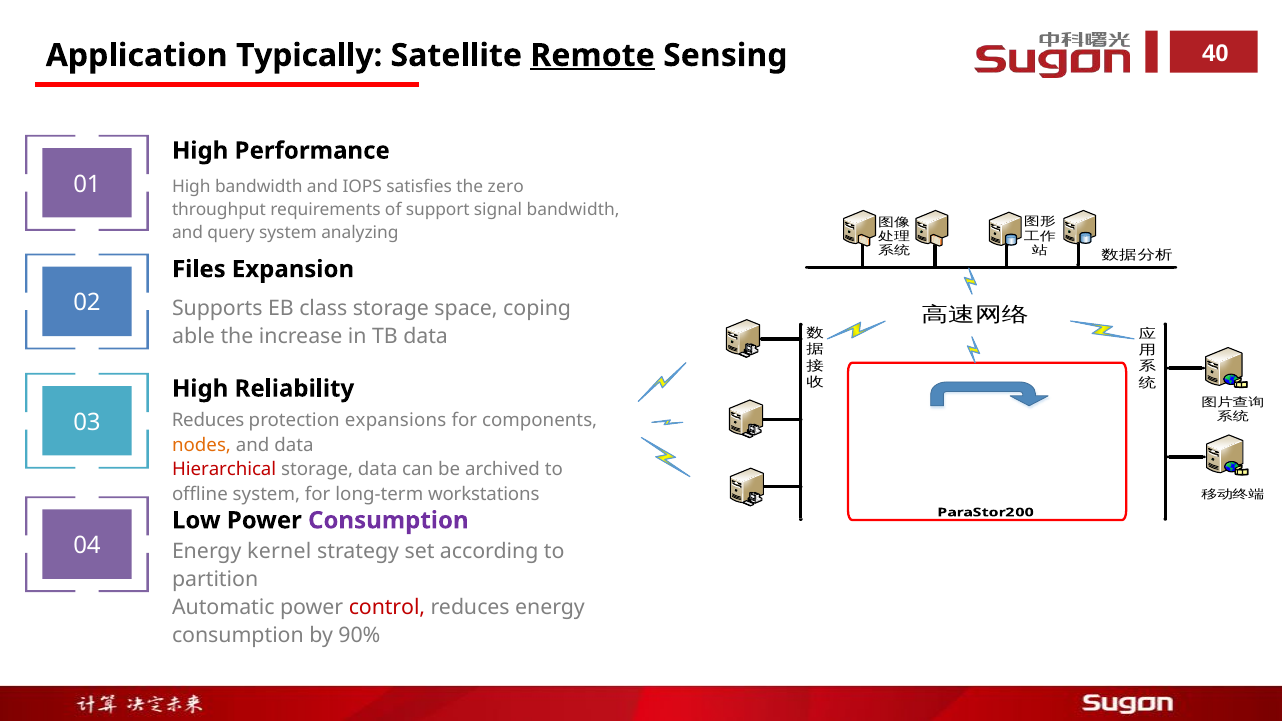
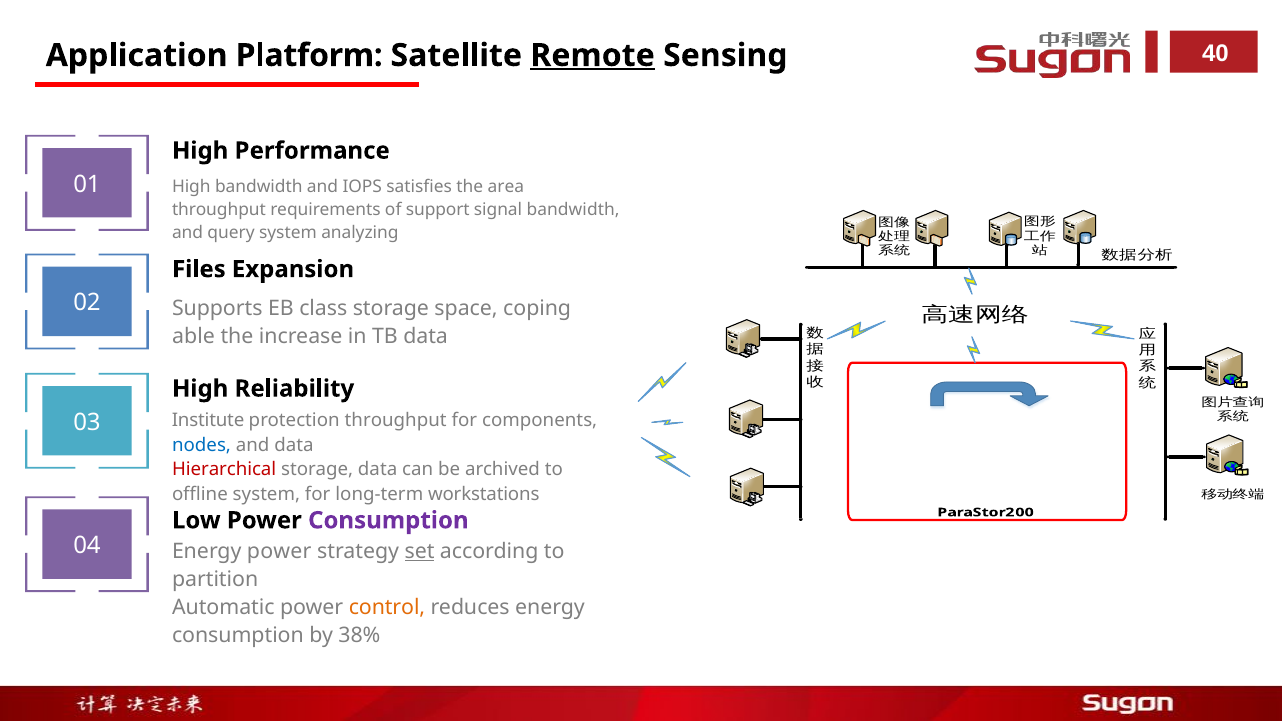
Typically: Typically -> Platform
zero: zero -> area
Reduces at (208, 420): Reduces -> Institute
protection expansions: expansions -> throughput
nodes colour: orange -> blue
Energy kernel: kernel -> power
set underline: none -> present
control colour: red -> orange
90%: 90% -> 38%
